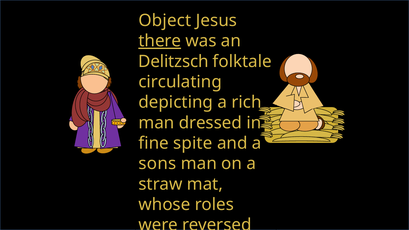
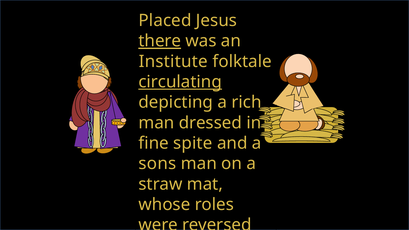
Object: Object -> Placed
Delitzsch: Delitzsch -> Institute
circulating underline: none -> present
